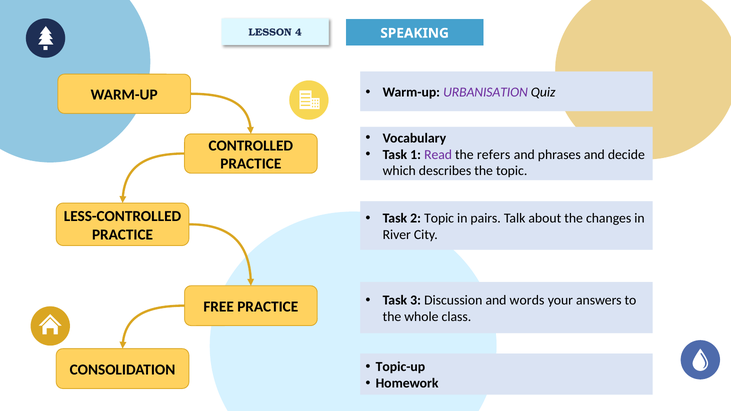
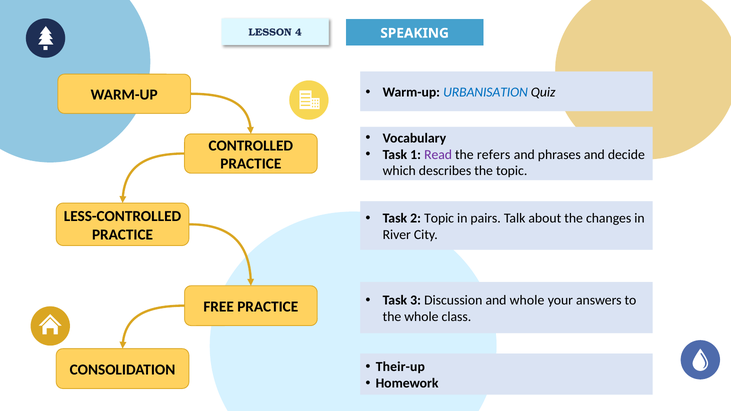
URBANISATION colour: purple -> blue
and words: words -> whole
Topic-up: Topic-up -> Their-up
